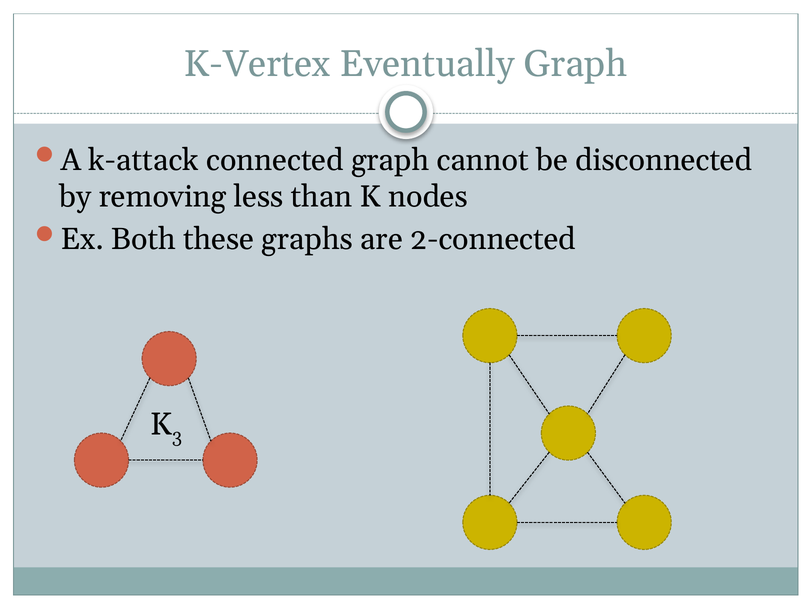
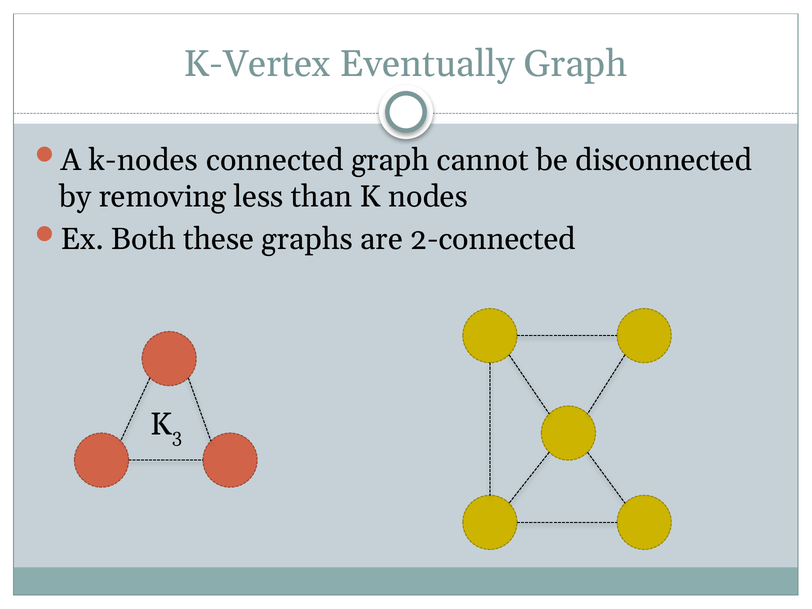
k-attack: k-attack -> k-nodes
